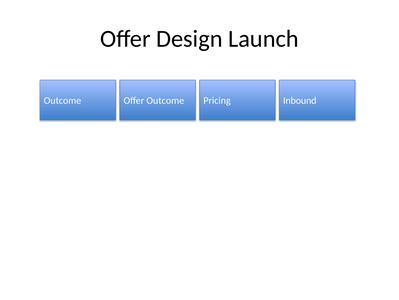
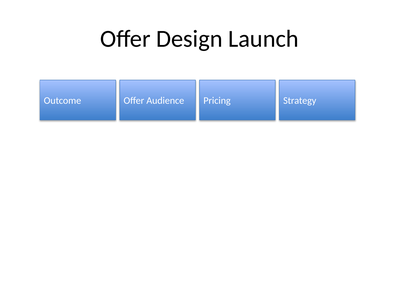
Offer Outcome: Outcome -> Audience
Inbound: Inbound -> Strategy
